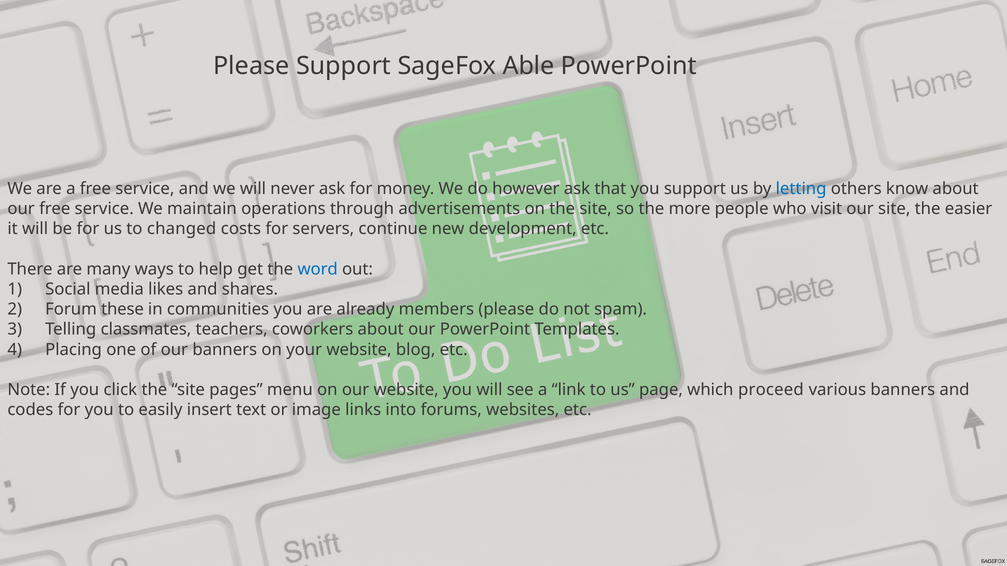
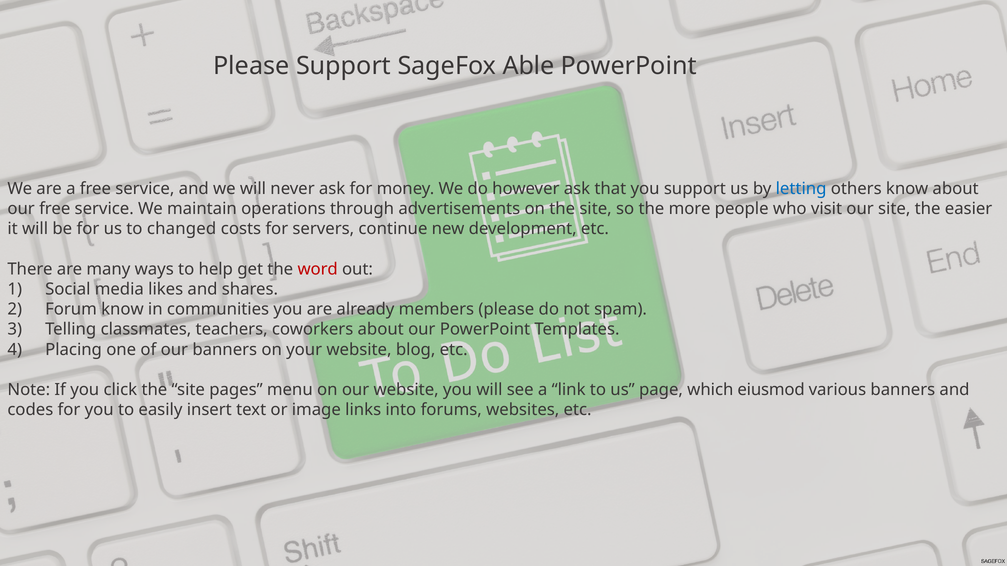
word colour: blue -> red
Forum these: these -> know
proceed: proceed -> eiusmod
